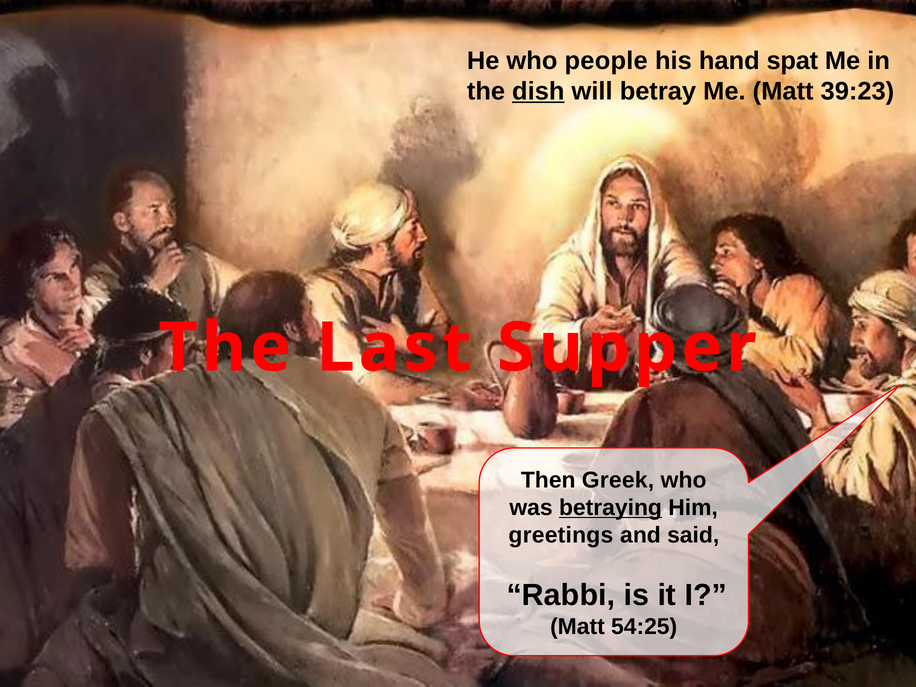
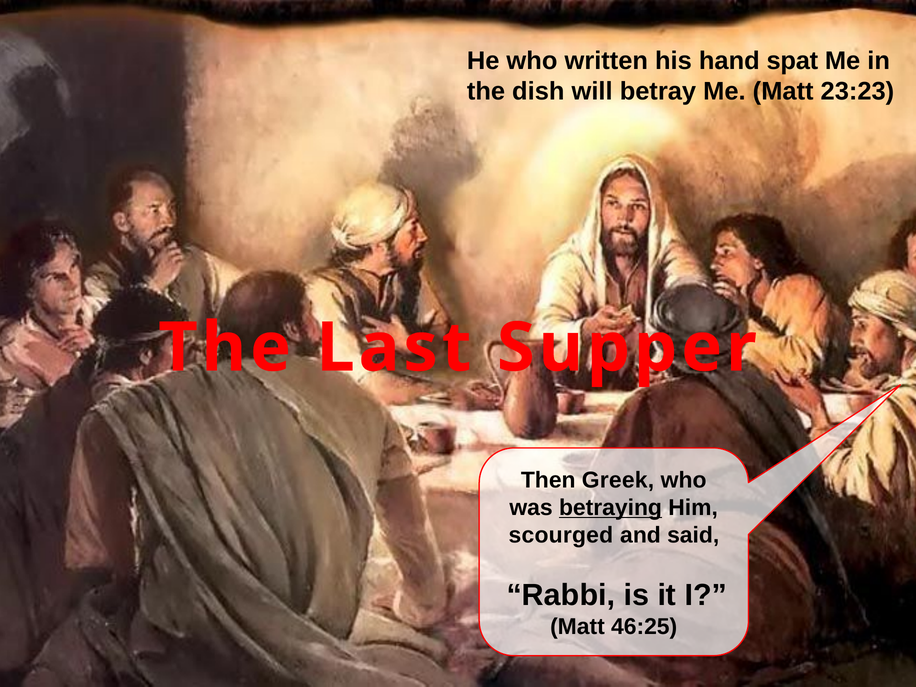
people: people -> written
dish underline: present -> none
39:23: 39:23 -> 23:23
greetings: greetings -> scourged
54:25: 54:25 -> 46:25
